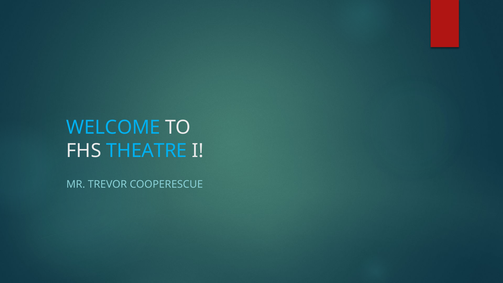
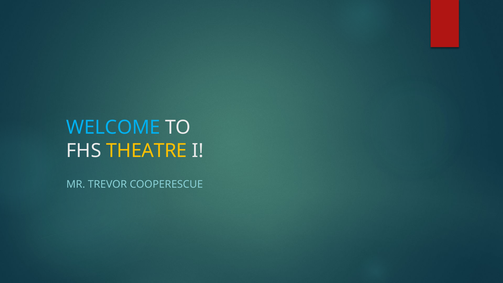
THEATRE colour: light blue -> yellow
